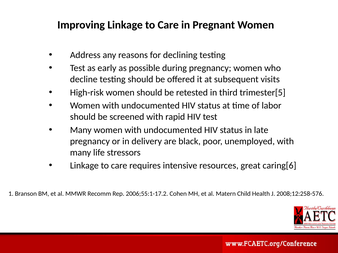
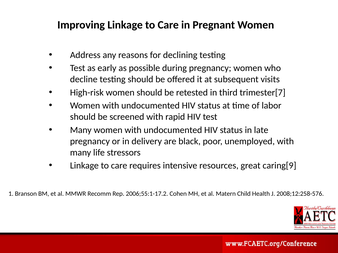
trimester[5: trimester[5 -> trimester[7
caring[6: caring[6 -> caring[9
